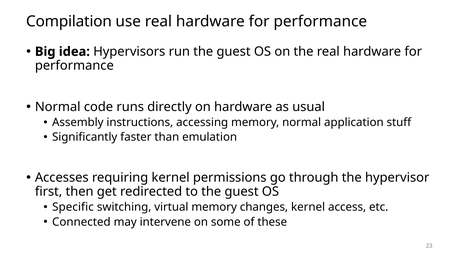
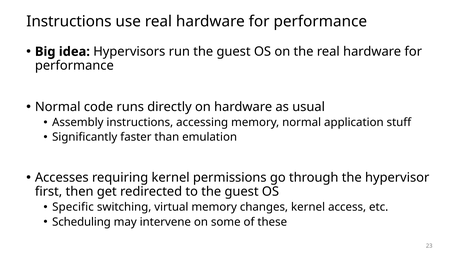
Compilation at (69, 21): Compilation -> Instructions
Connected: Connected -> Scheduling
